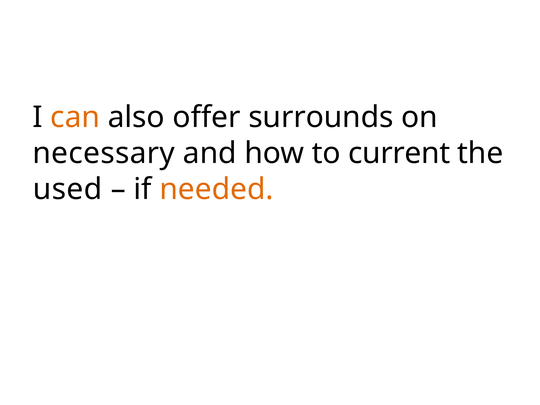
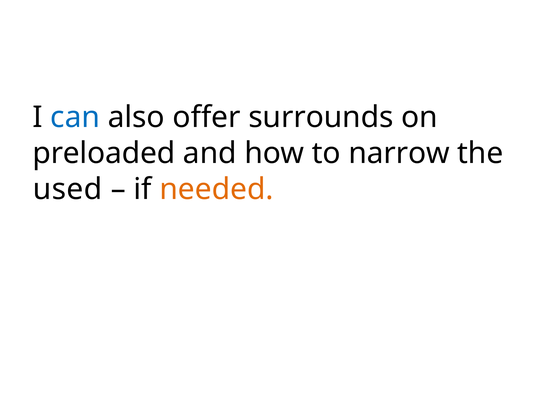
can colour: orange -> blue
necessary: necessary -> preloaded
current: current -> narrow
